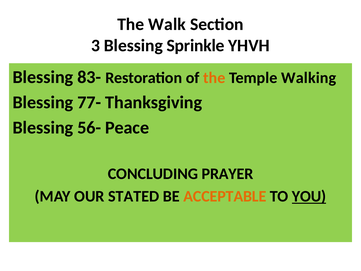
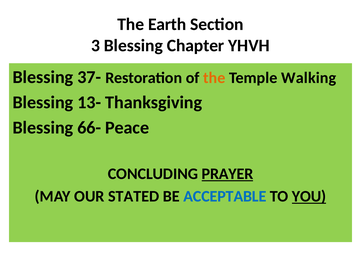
Walk: Walk -> Earth
Sprinkle: Sprinkle -> Chapter
83-: 83- -> 37-
77-: 77- -> 13-
56-: 56- -> 66-
PRAYER underline: none -> present
ACCEPTABLE colour: orange -> blue
